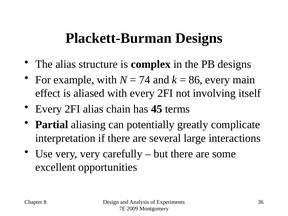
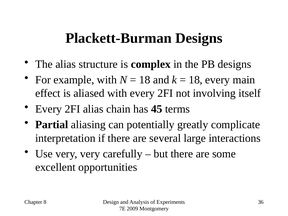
74 at (145, 80): 74 -> 18
86 at (196, 80): 86 -> 18
